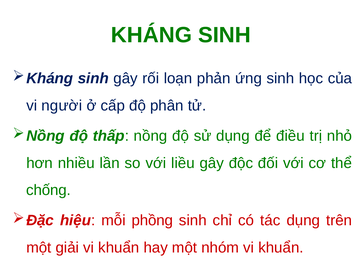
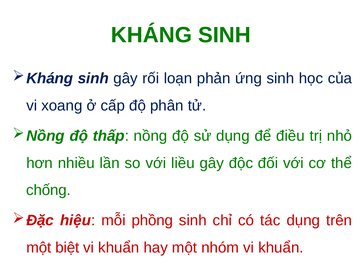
người: người -> xoang
giải: giải -> biệt
